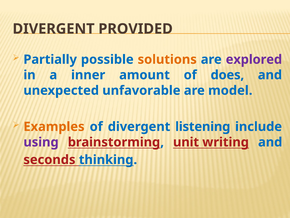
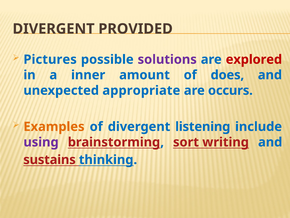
Partially: Partially -> Pictures
solutions colour: orange -> purple
explored colour: purple -> red
unfavorable: unfavorable -> appropriate
model: model -> occurs
unit: unit -> sort
seconds: seconds -> sustains
